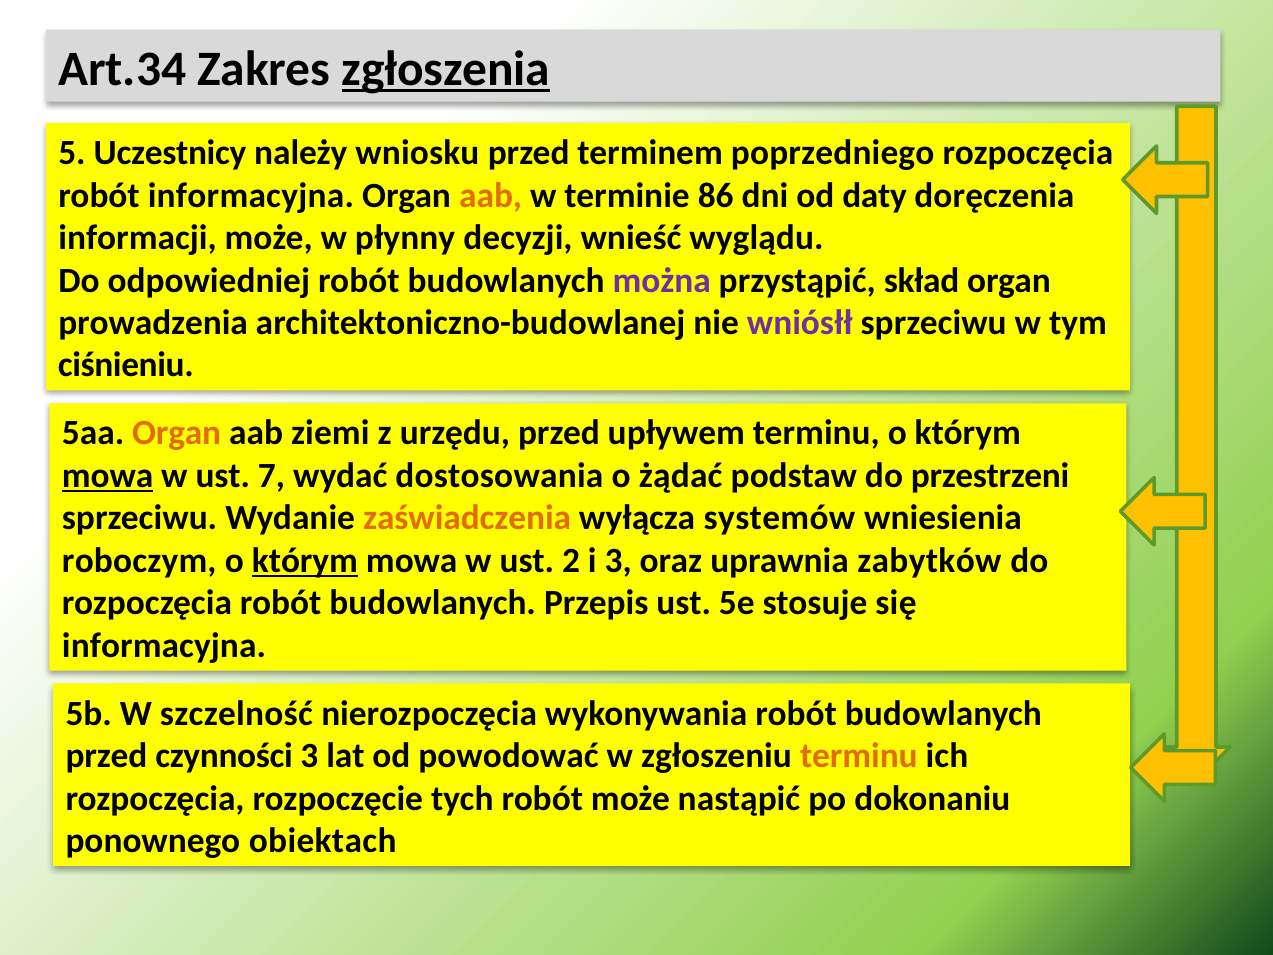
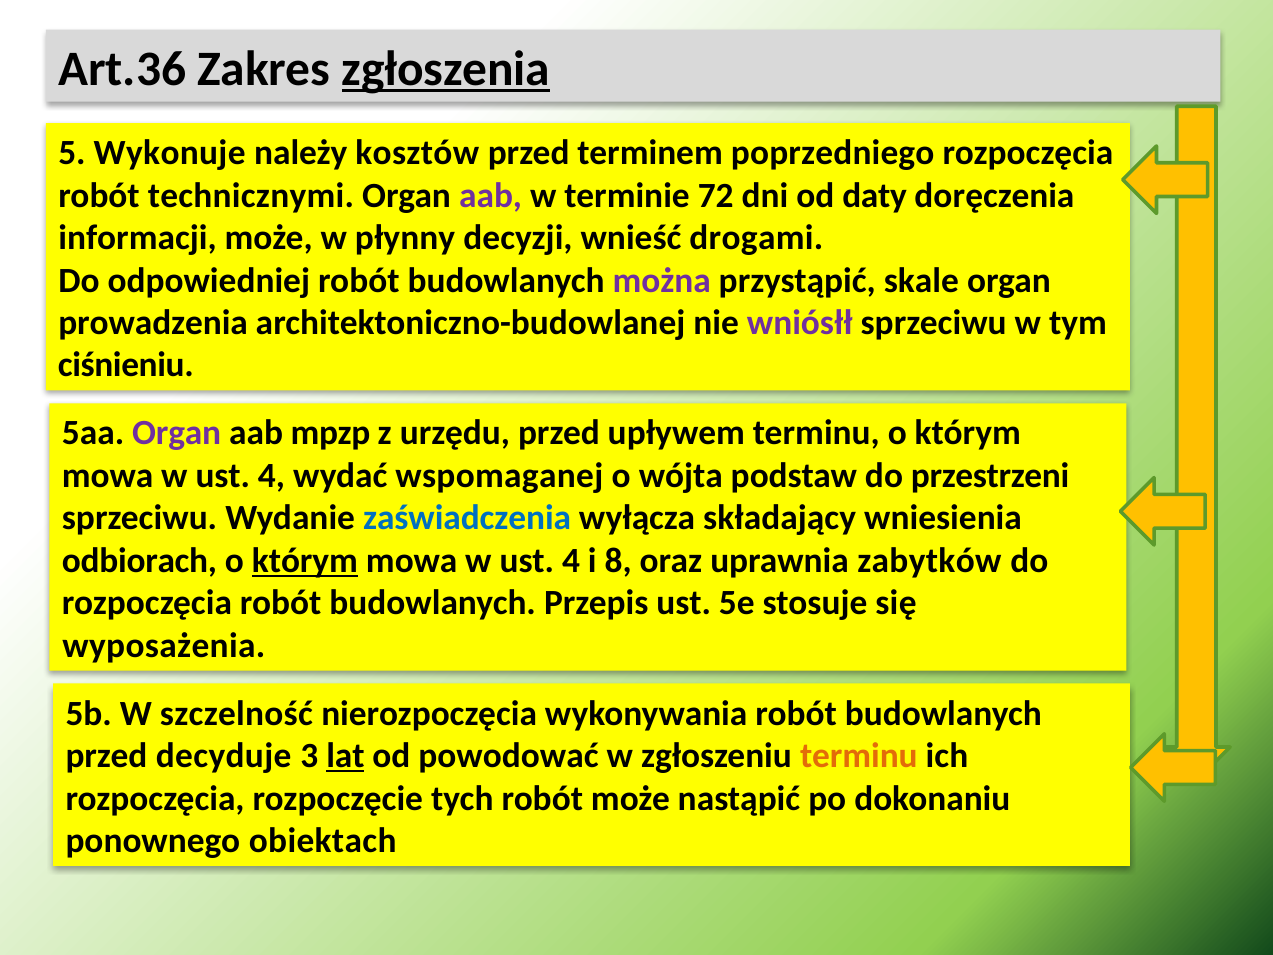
Art.34: Art.34 -> Art.36
Uczestnicy: Uczestnicy -> Wykonuje
wniosku: wniosku -> kosztów
robót informacyjna: informacyjna -> technicznymi
aab at (491, 195) colour: orange -> purple
86: 86 -> 72
wyglądu: wyglądu -> drogami
skład: skład -> skale
Organ at (177, 433) colour: orange -> purple
ziemi: ziemi -> mpzp
mowa at (108, 476) underline: present -> none
7 at (271, 476): 7 -> 4
dostosowania: dostosowania -> wspomaganej
żądać: żądać -> wójta
zaświadczenia colour: orange -> blue
systemów: systemów -> składający
roboczym: roboczym -> odbiorach
2 at (571, 560): 2 -> 4
i 3: 3 -> 8
informacyjna at (164, 645): informacyjna -> wyposażenia
czynności: czynności -> decyduje
lat underline: none -> present
